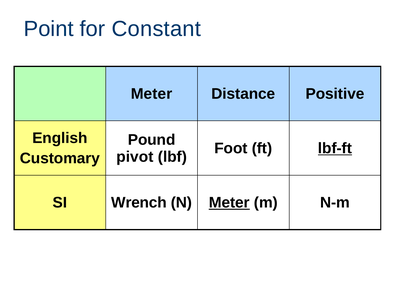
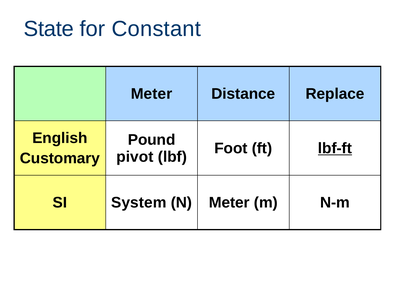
Point: Point -> State
Positive: Positive -> Replace
Wrench: Wrench -> System
Meter at (229, 203) underline: present -> none
